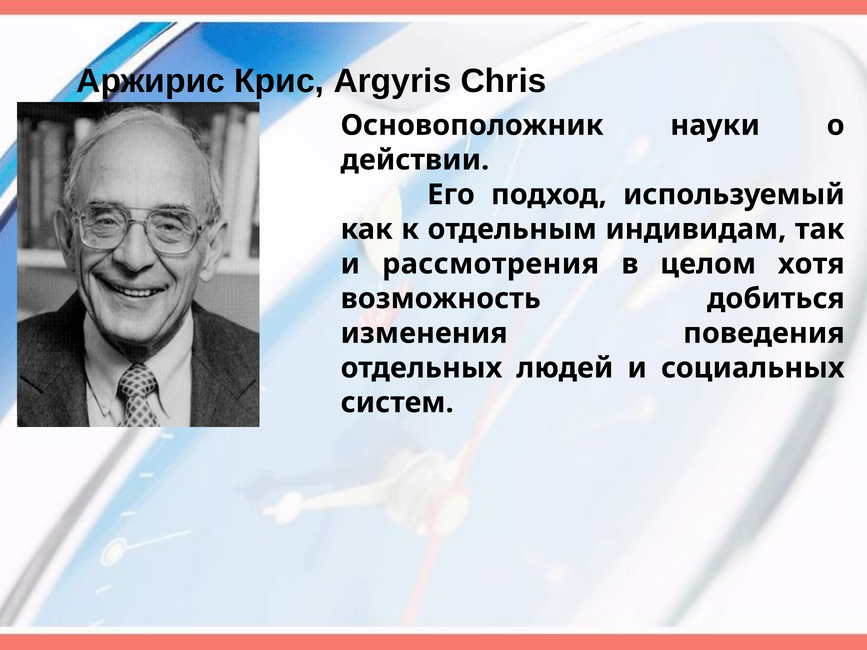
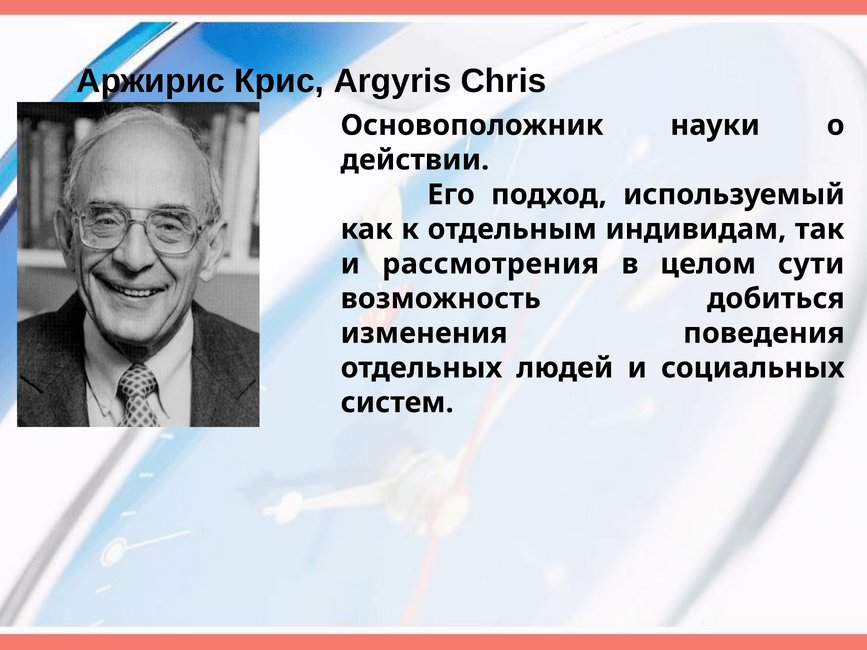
хотя: хотя -> сути
